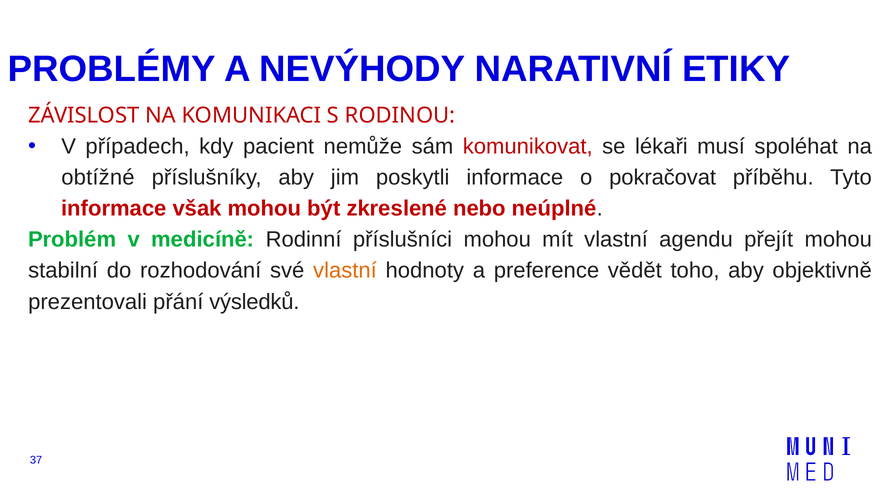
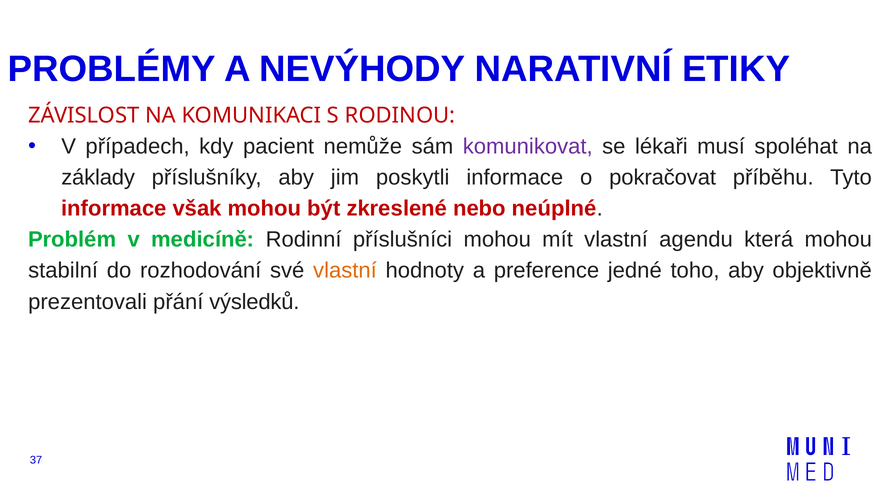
komunikovat colour: red -> purple
obtížné: obtížné -> základy
přejít: přejít -> která
vědět: vědět -> jedné
